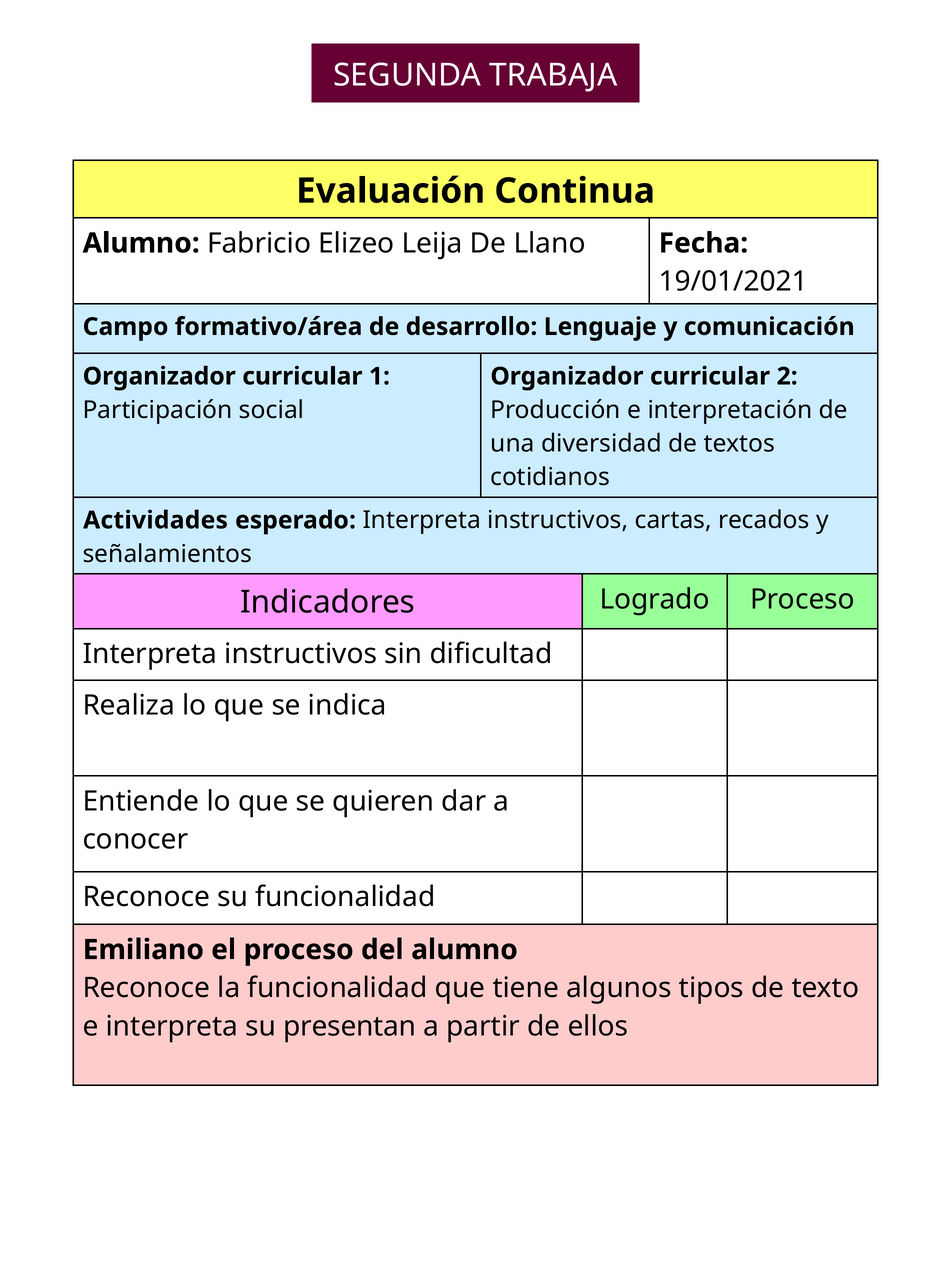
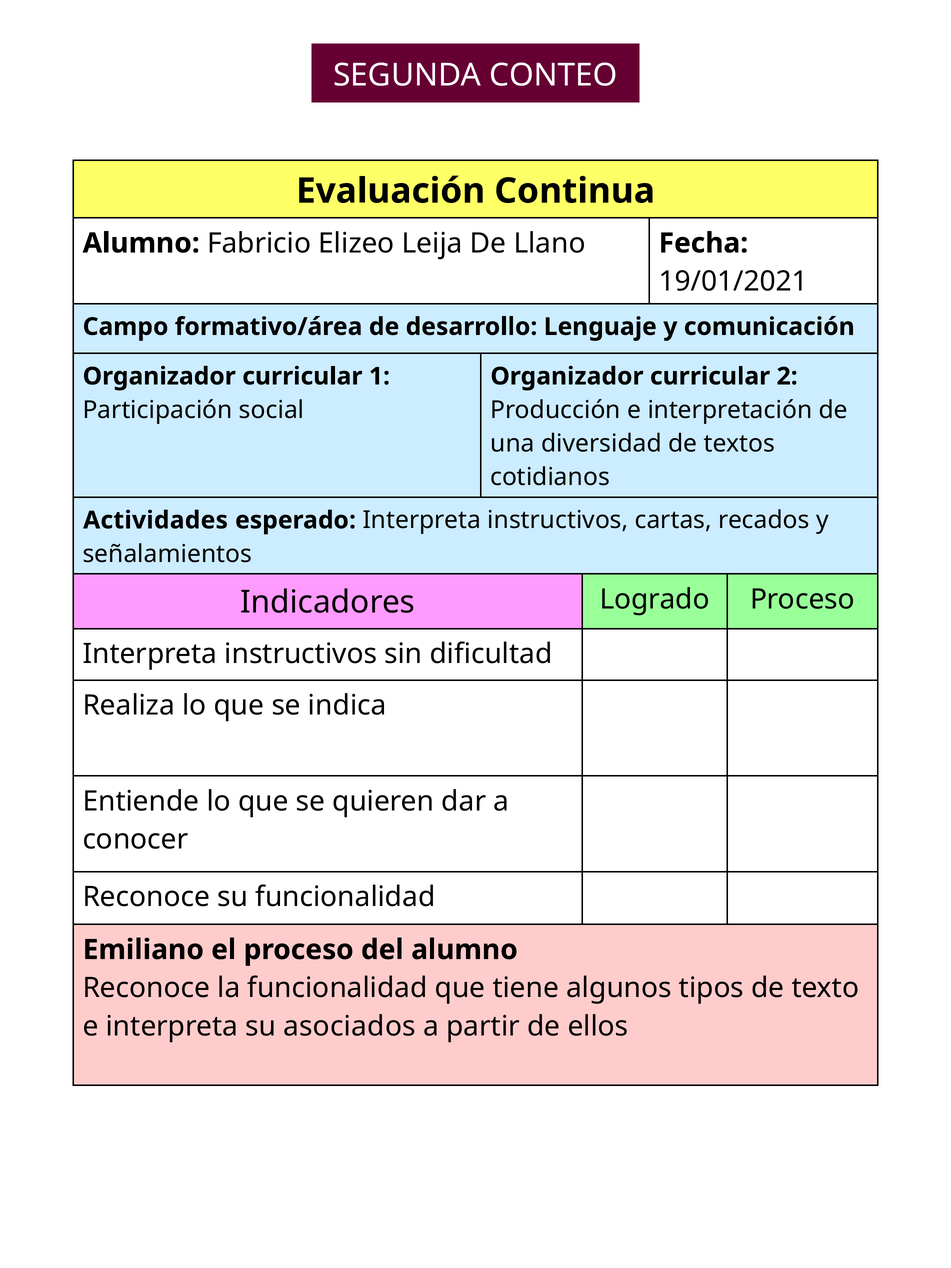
TRABAJA: TRABAJA -> CONTEO
presentan: presentan -> asociados
